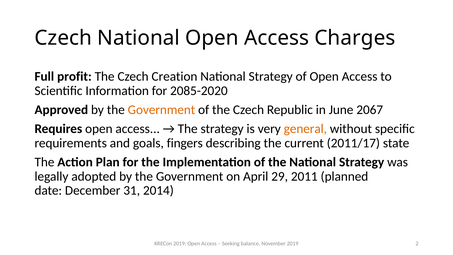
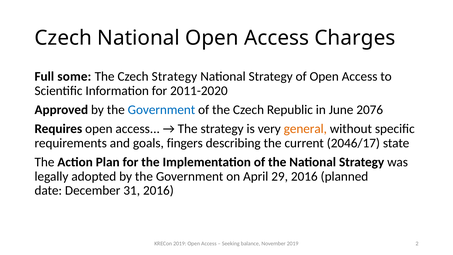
profit: profit -> some
Czech Creation: Creation -> Strategy
2085-2020: 2085-2020 -> 2011-2020
Government at (161, 110) colour: orange -> blue
2067: 2067 -> 2076
2011/17: 2011/17 -> 2046/17
29 2011: 2011 -> 2016
31 2014: 2014 -> 2016
